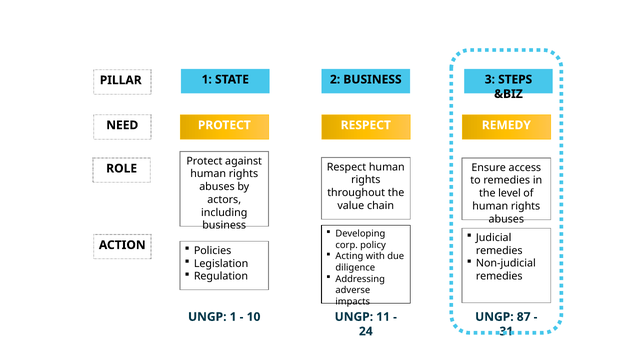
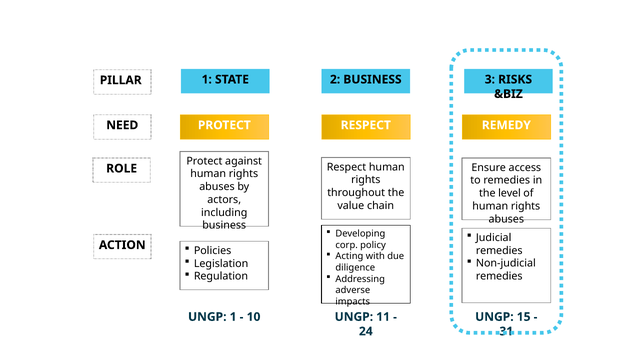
STEPS: STEPS -> RISKS
87: 87 -> 15
